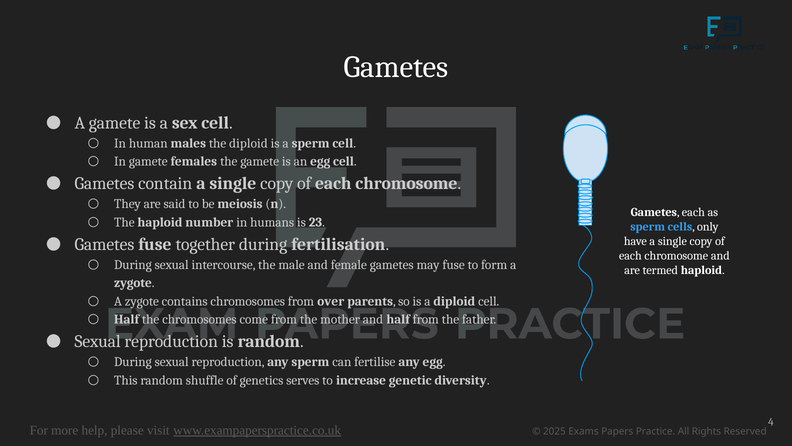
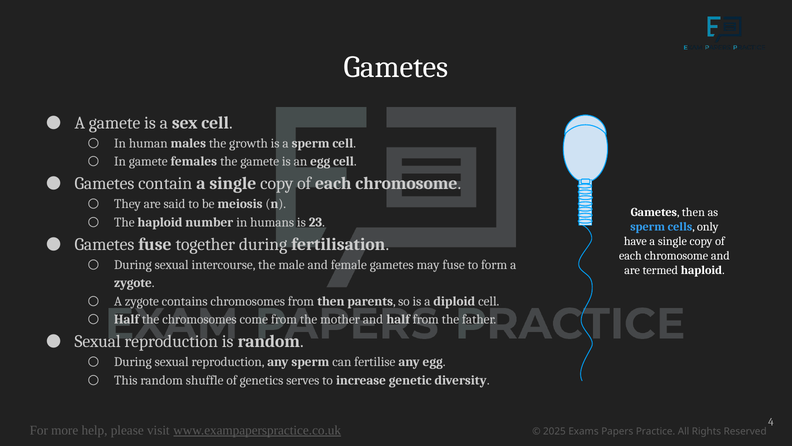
the diploid: diploid -> growth
Gametes each: each -> then
from over: over -> then
